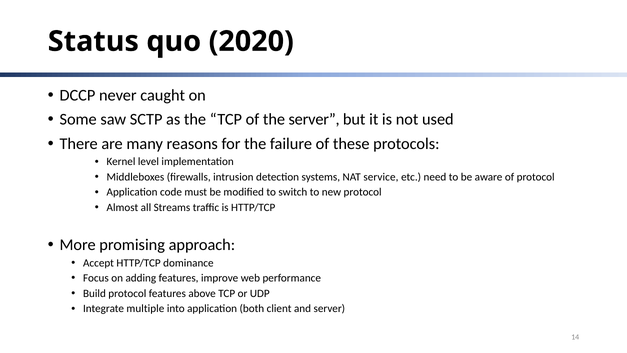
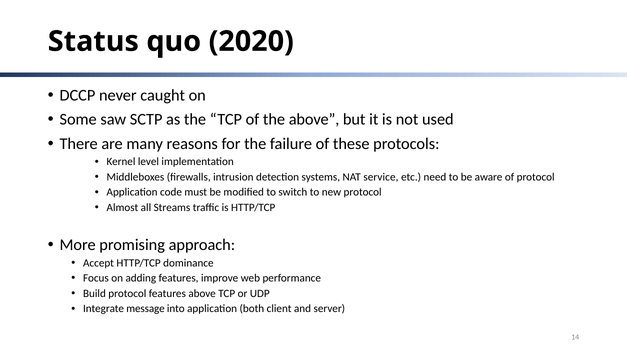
the server: server -> above
multiple: multiple -> message
